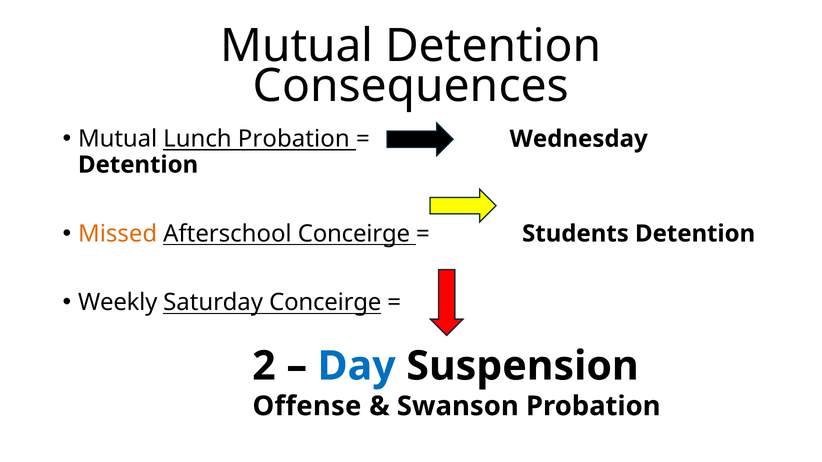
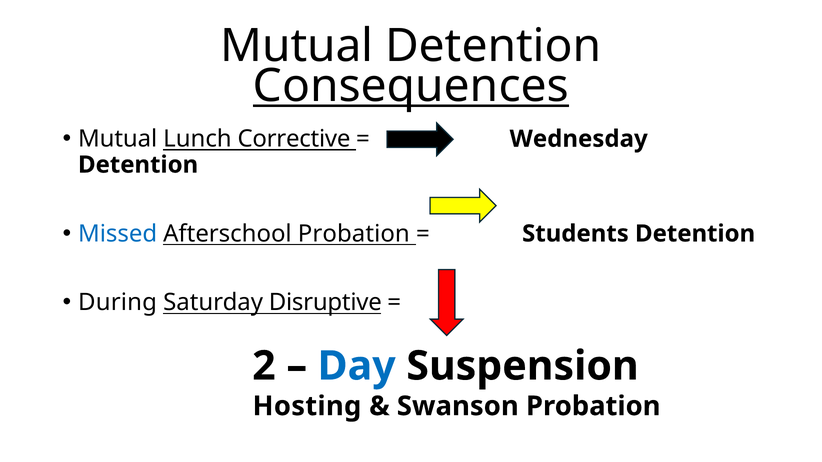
Consequences underline: none -> present
Lunch Probation: Probation -> Corrective
Missed colour: orange -> blue
Afterschool Conceirge: Conceirge -> Probation
Weekly: Weekly -> During
Saturday Conceirge: Conceirge -> Disruptive
Offense: Offense -> Hosting
